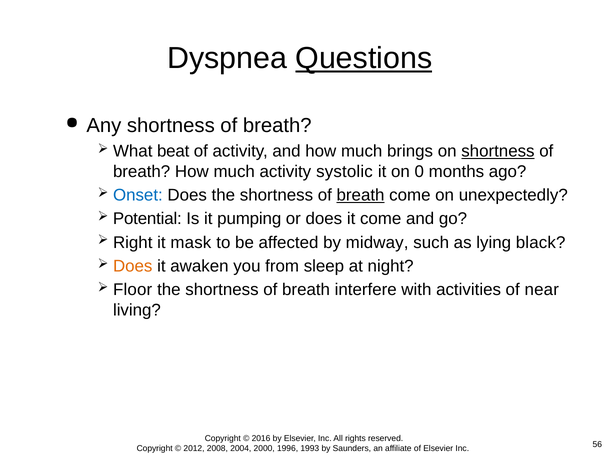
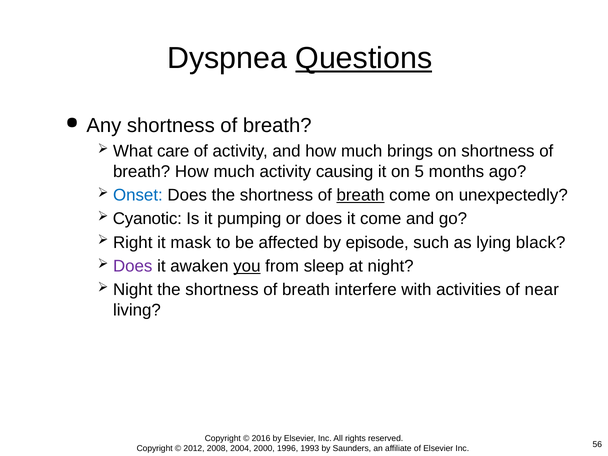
beat: beat -> care
shortness at (498, 151) underline: present -> none
systolic: systolic -> causing
0: 0 -> 5
Potential: Potential -> Cyanotic
midway: midway -> episode
Does at (133, 266) colour: orange -> purple
you underline: none -> present
Floor at (133, 290): Floor -> Night
